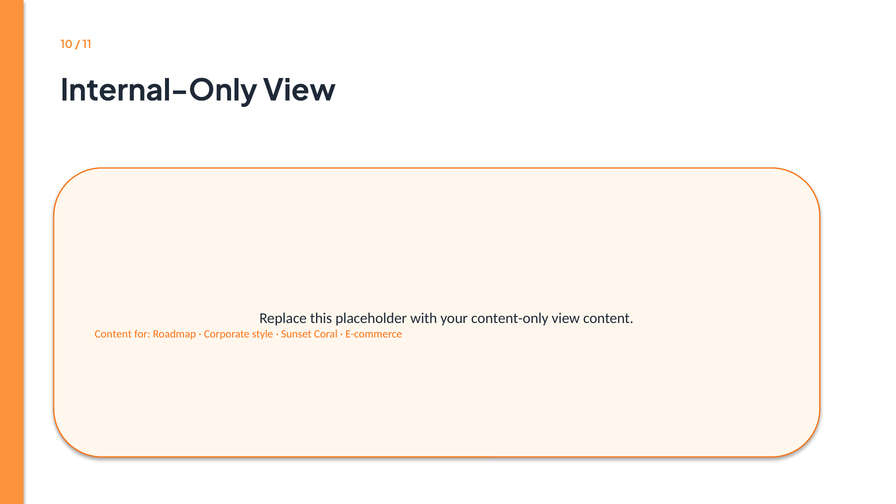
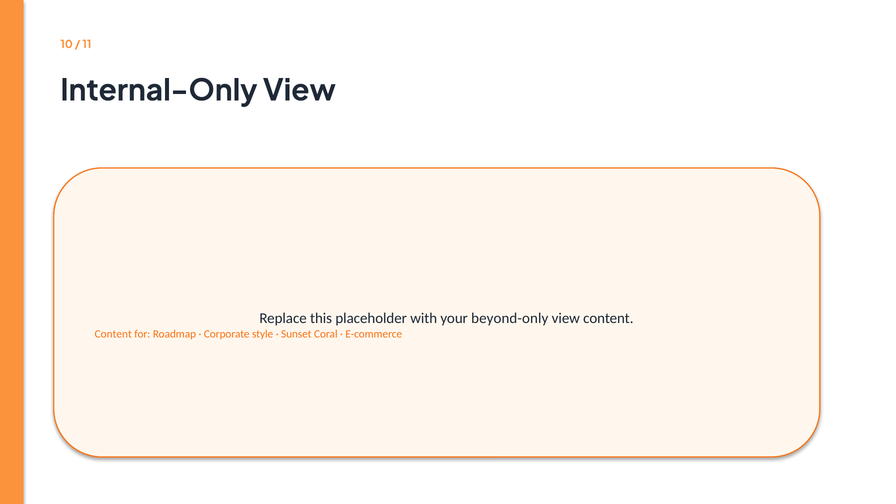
content-only: content-only -> beyond-only
